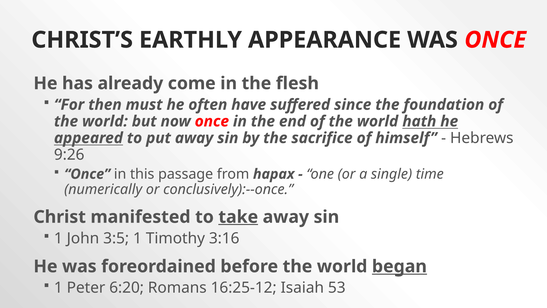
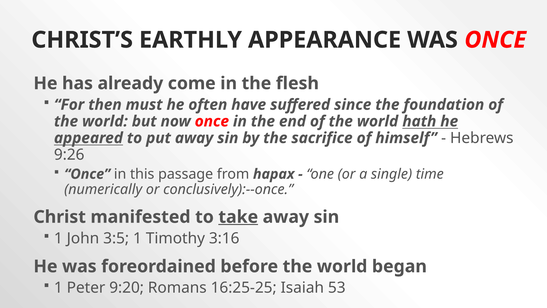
began underline: present -> none
6:20: 6:20 -> 9:20
16:25-12: 16:25-12 -> 16:25-25
